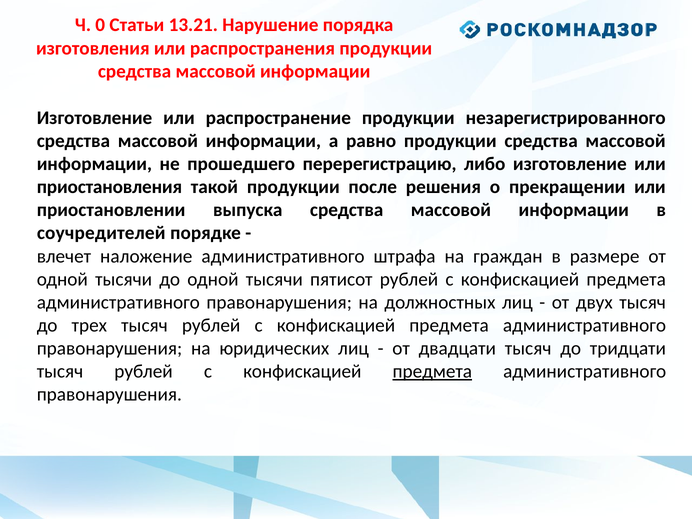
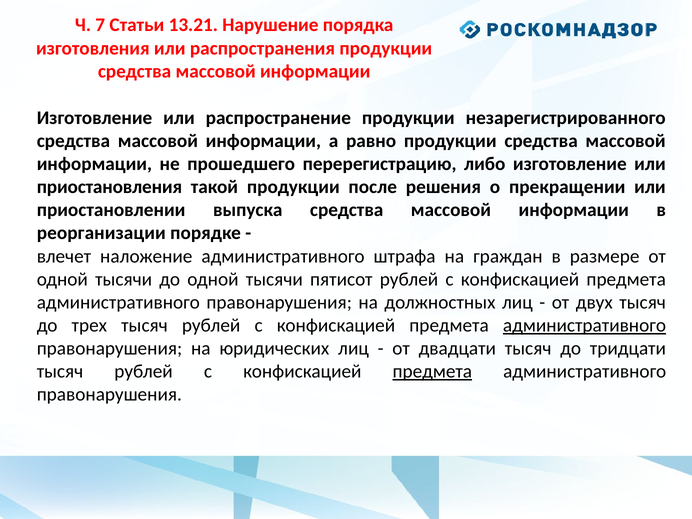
0: 0 -> 7
соучредителей: соучредителей -> реорганизации
административного at (584, 325) underline: none -> present
